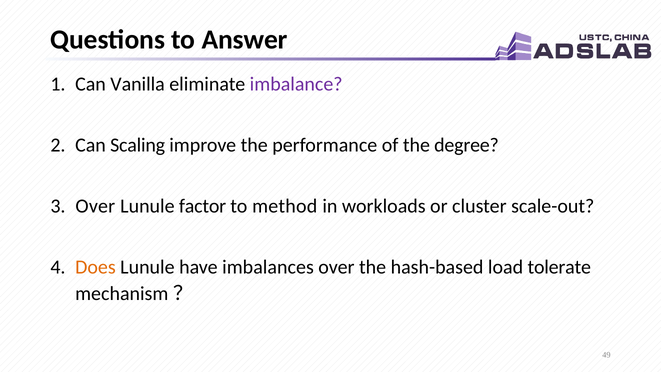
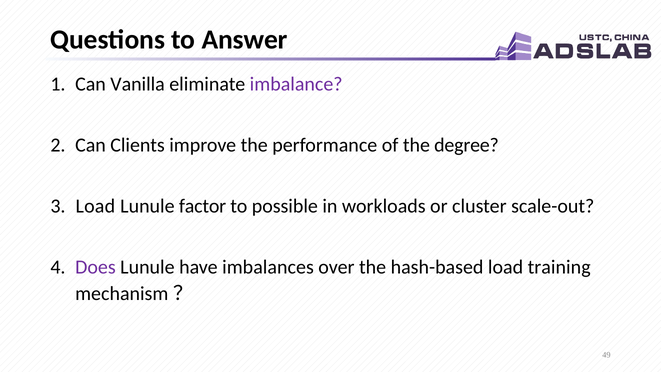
Scaling: Scaling -> Clients
Over at (95, 206): Over -> Load
method: method -> possible
Does colour: orange -> purple
tolerate: tolerate -> training
